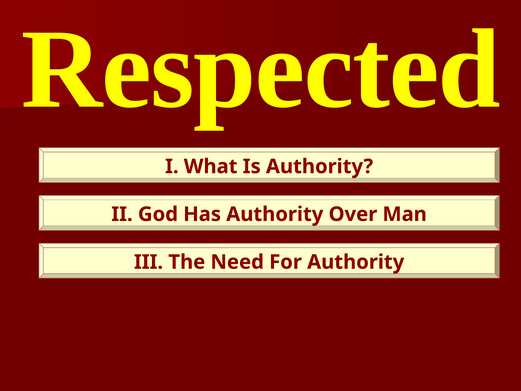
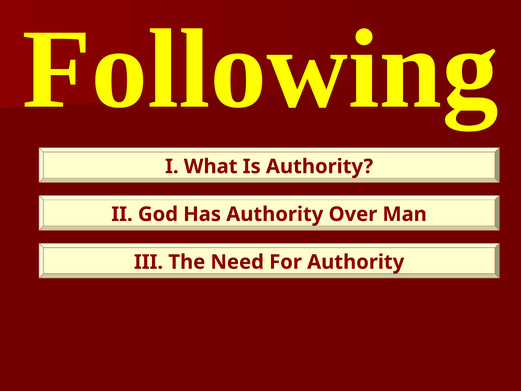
Respected: Respected -> Following
